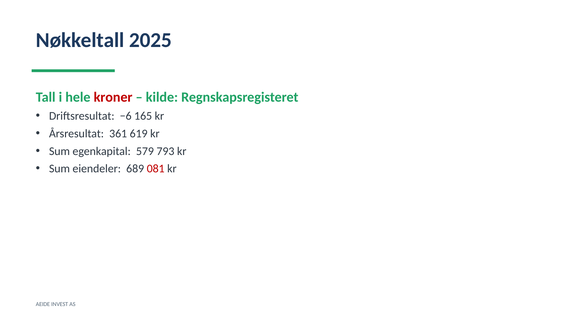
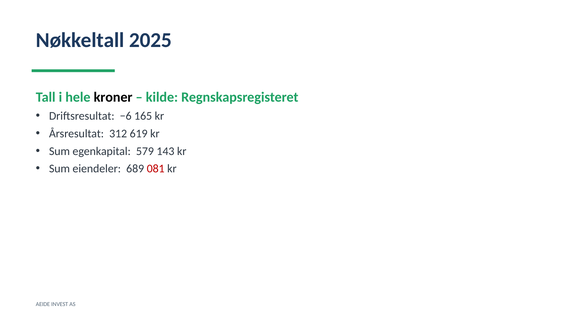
kroner colour: red -> black
361: 361 -> 312
793: 793 -> 143
